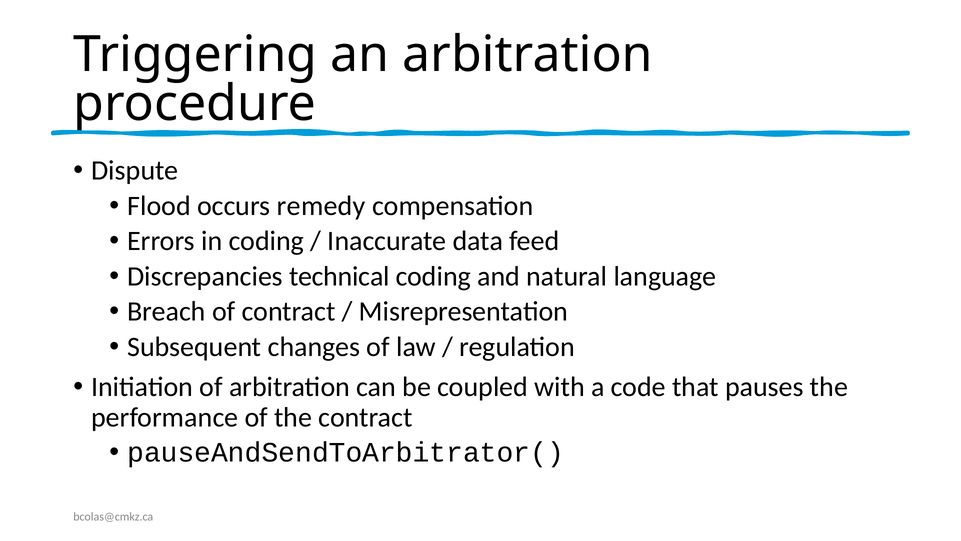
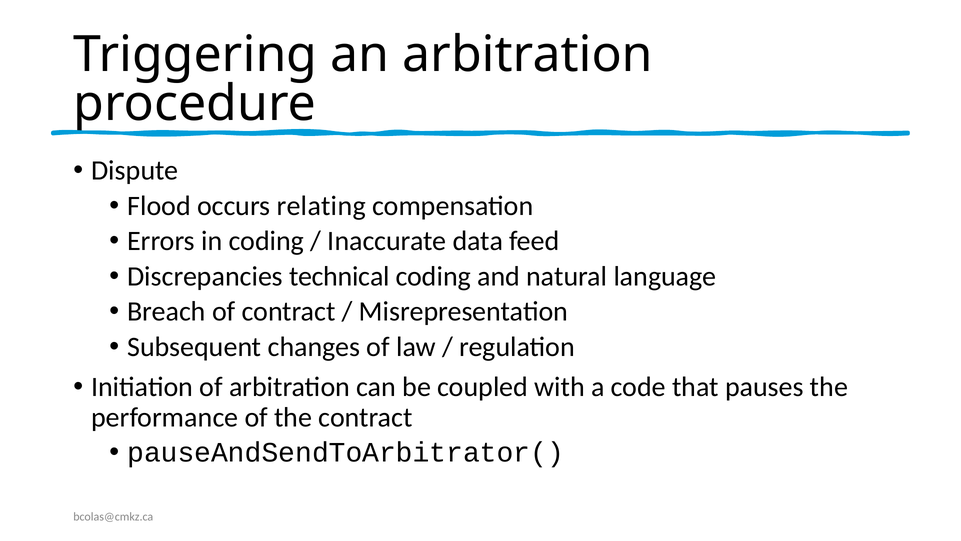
remedy: remedy -> relating
